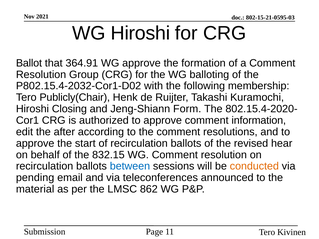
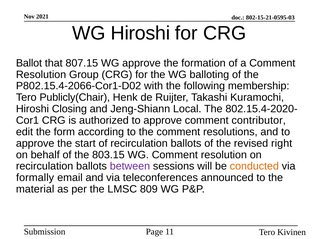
364.91: 364.91 -> 807.15
P802.15.4-2032-Cor1-D02: P802.15.4-2032-Cor1-D02 -> P802.15.4-2066-Cor1-D02
Form: Form -> Local
information: information -> contributor
after: after -> form
hear: hear -> right
832.15: 832.15 -> 803.15
between colour: blue -> purple
pending: pending -> formally
862: 862 -> 809
